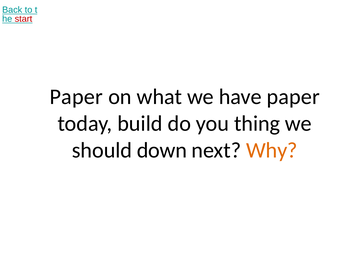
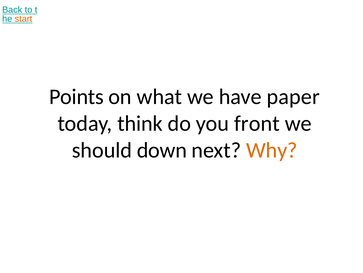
start colour: red -> orange
Paper at (76, 97): Paper -> Points
build: build -> think
thing: thing -> front
